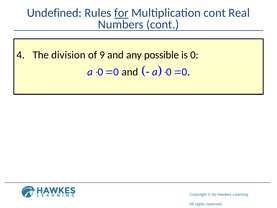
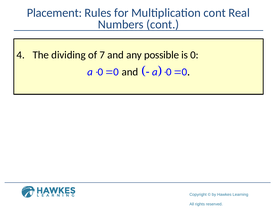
Undefined: Undefined -> Placement
for underline: present -> none
division: division -> dividing
9: 9 -> 7
